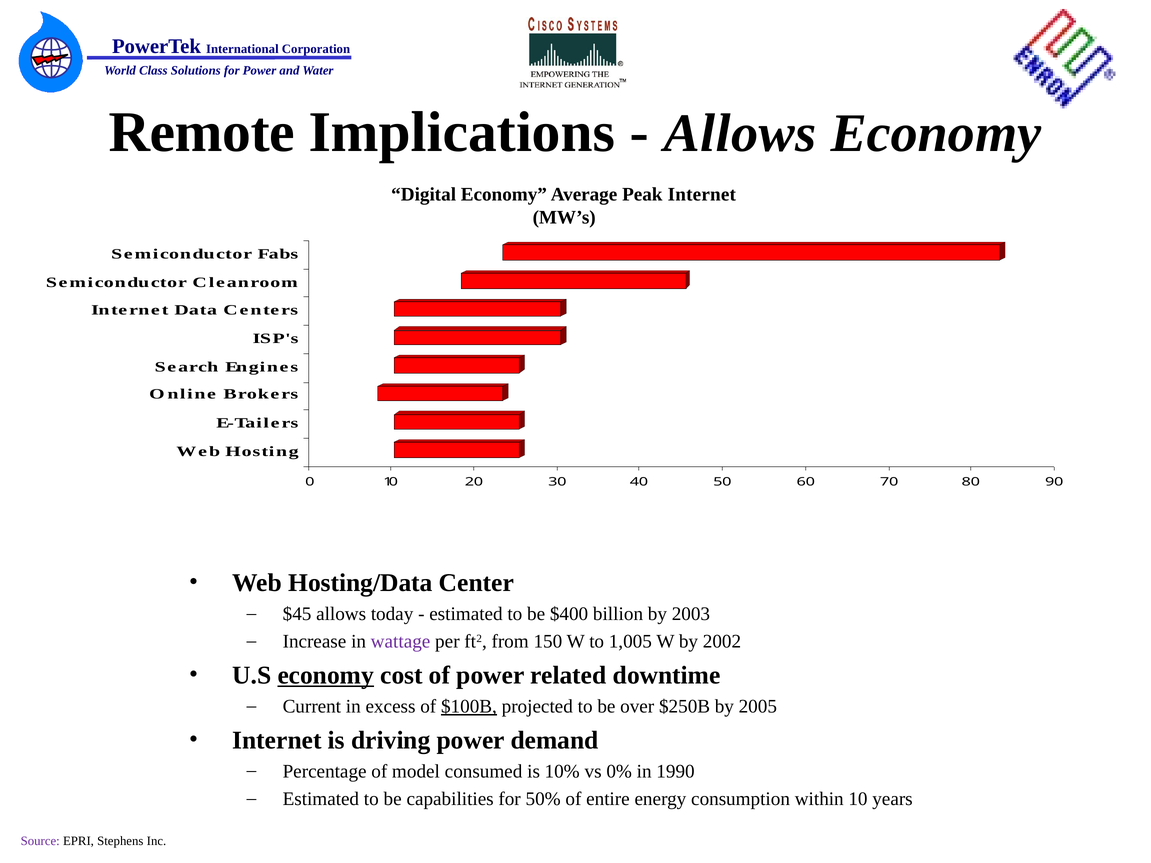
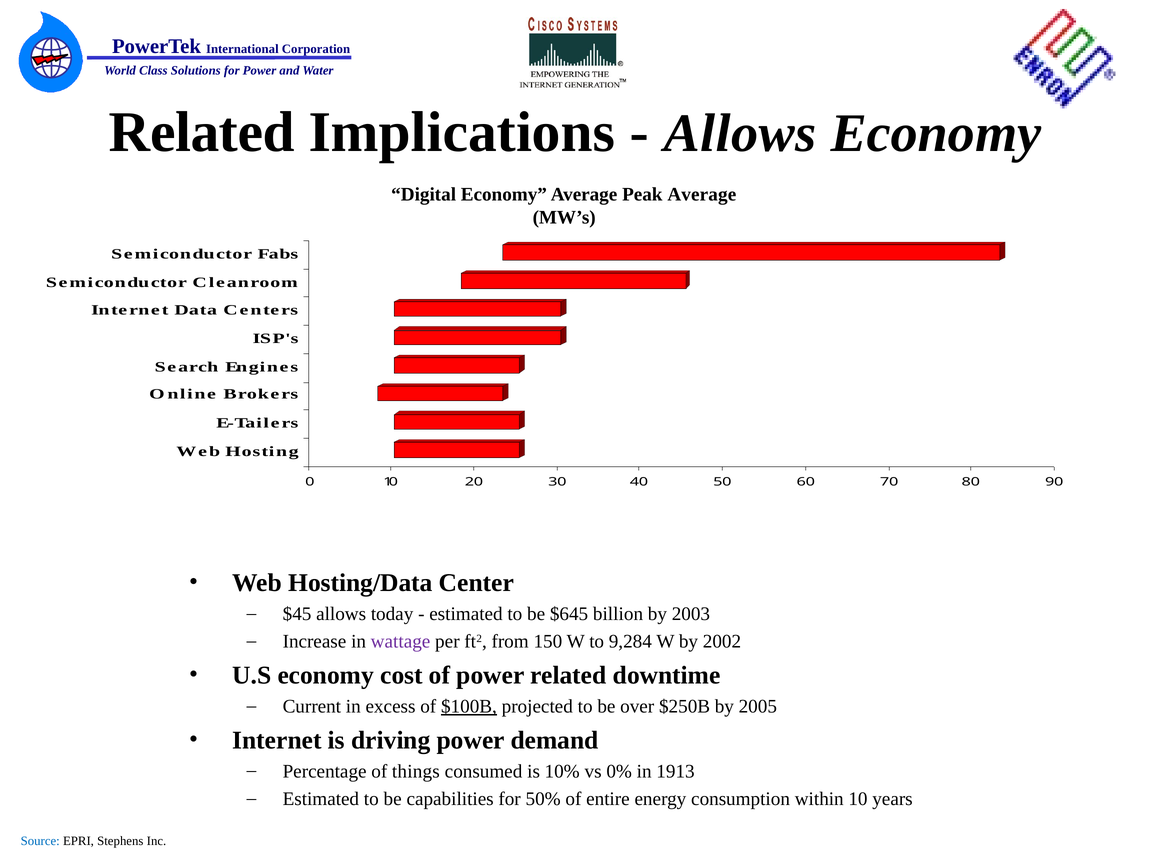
Remote at (202, 132): Remote -> Related
Peak Internet: Internet -> Average
$400: $400 -> $645
1,005: 1,005 -> 9,284
economy at (326, 676) underline: present -> none
model: model -> things
1990: 1990 -> 1913
Source colour: purple -> blue
